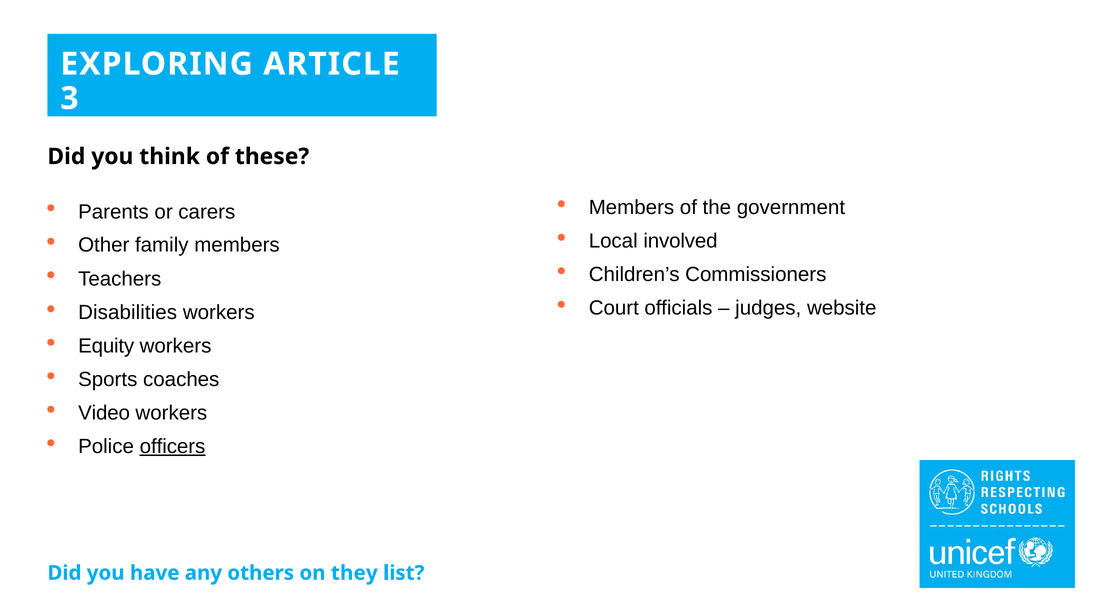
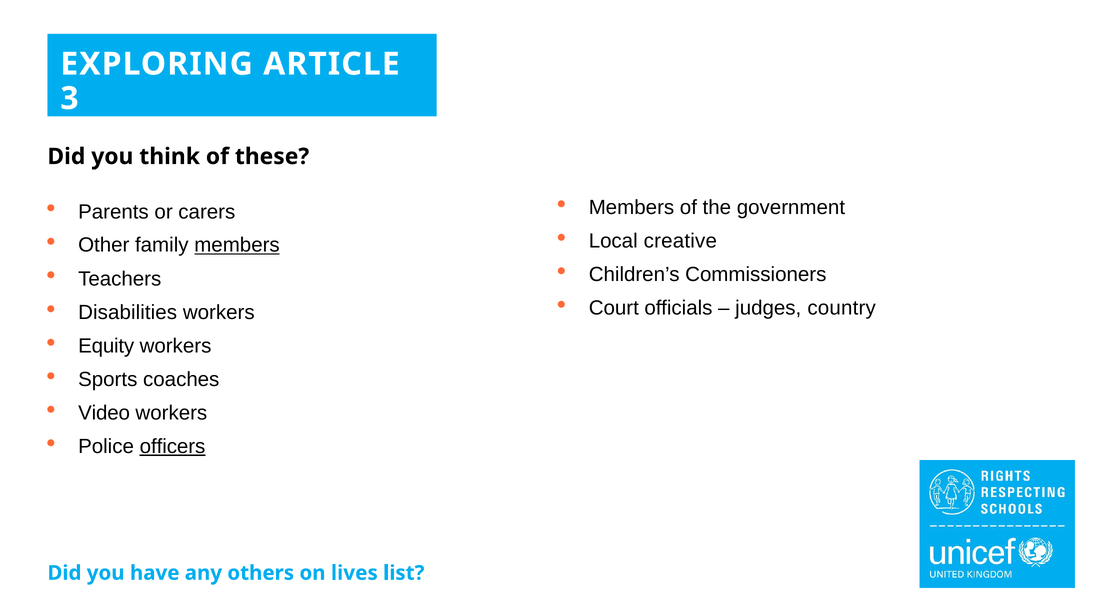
involved: involved -> creative
members at (237, 245) underline: none -> present
website: website -> country
they: they -> lives
